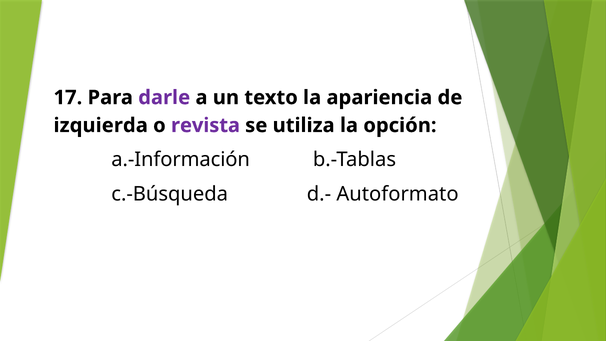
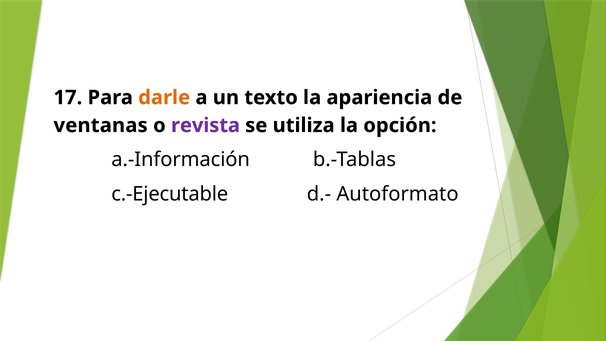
darle colour: purple -> orange
izquierda: izquierda -> ventanas
c.-Búsqueda: c.-Búsqueda -> c.-Ejecutable
